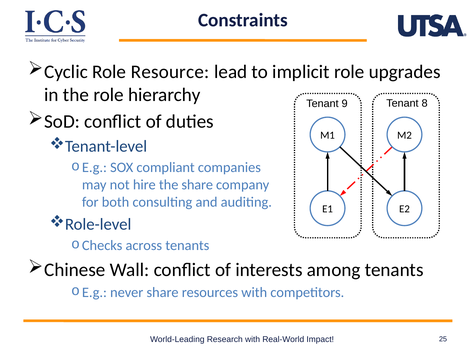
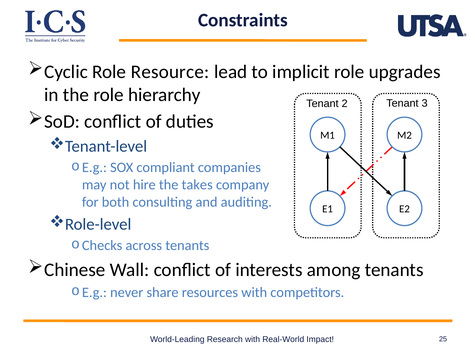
8: 8 -> 3
9: 9 -> 2
the share: share -> takes
